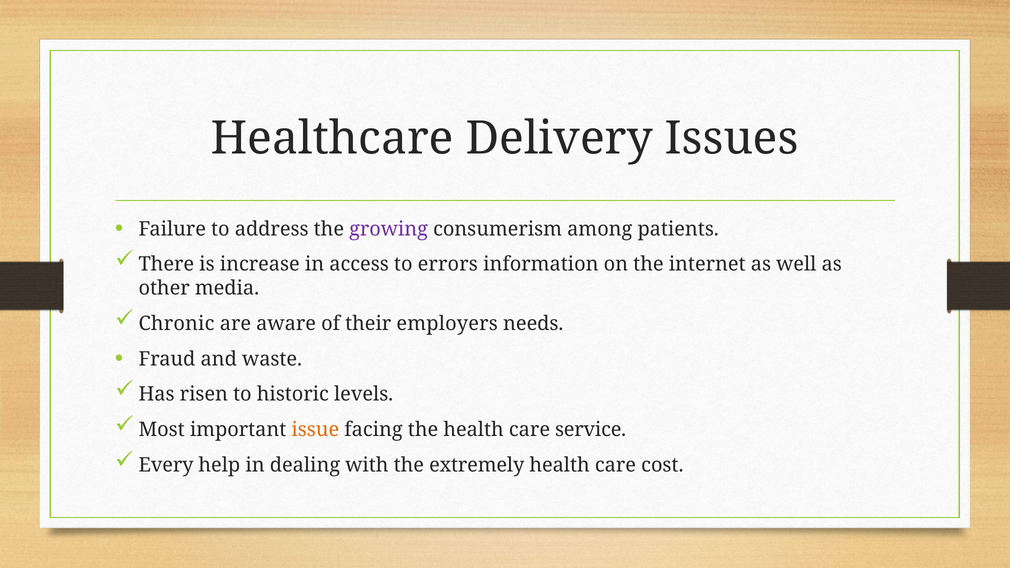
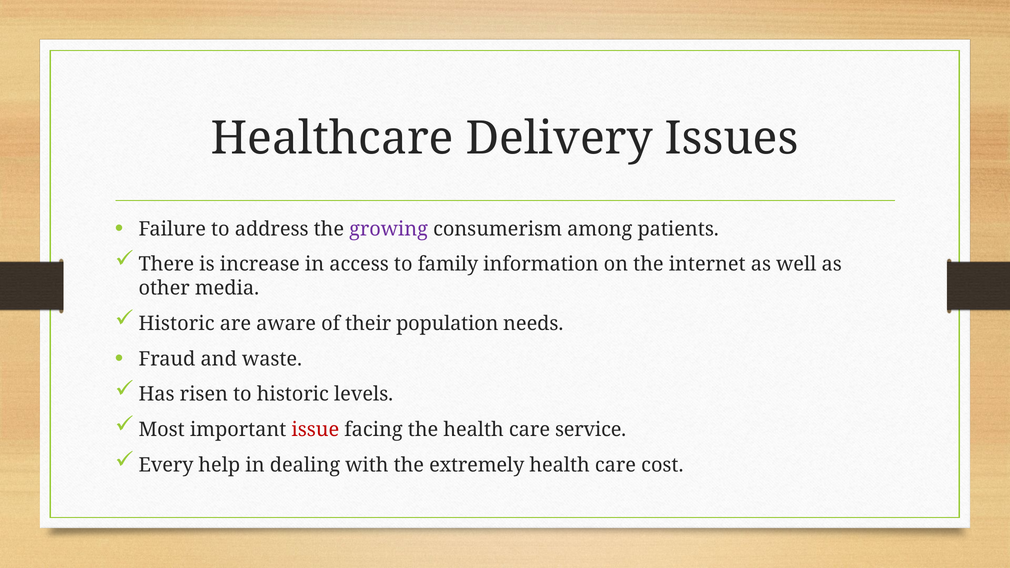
errors: errors -> family
Chronic at (177, 324): Chronic -> Historic
employers: employers -> population
issue colour: orange -> red
